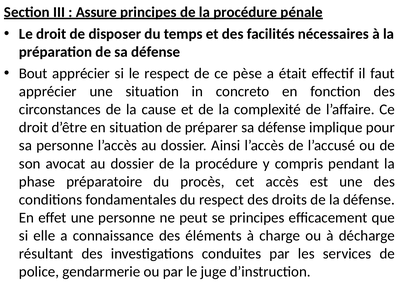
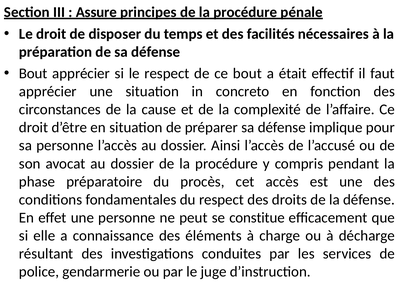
ce pèse: pèse -> bout
se principes: principes -> constitue
